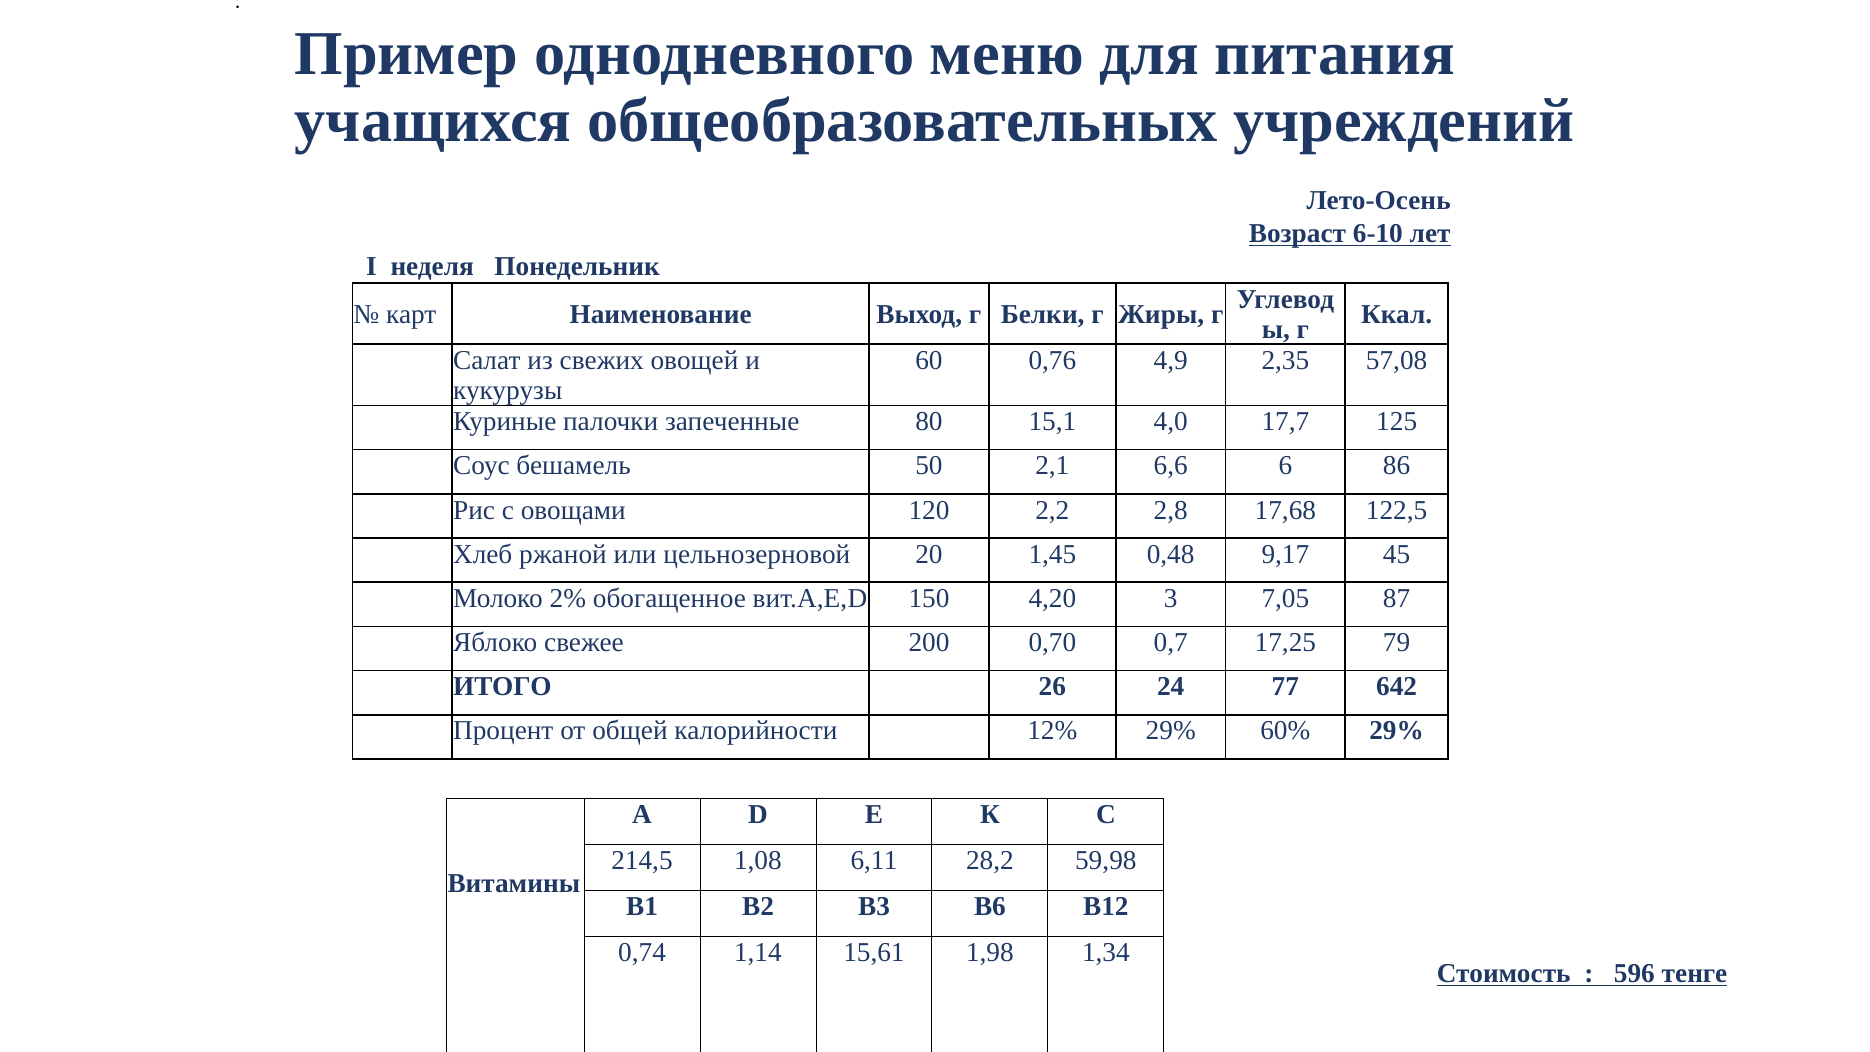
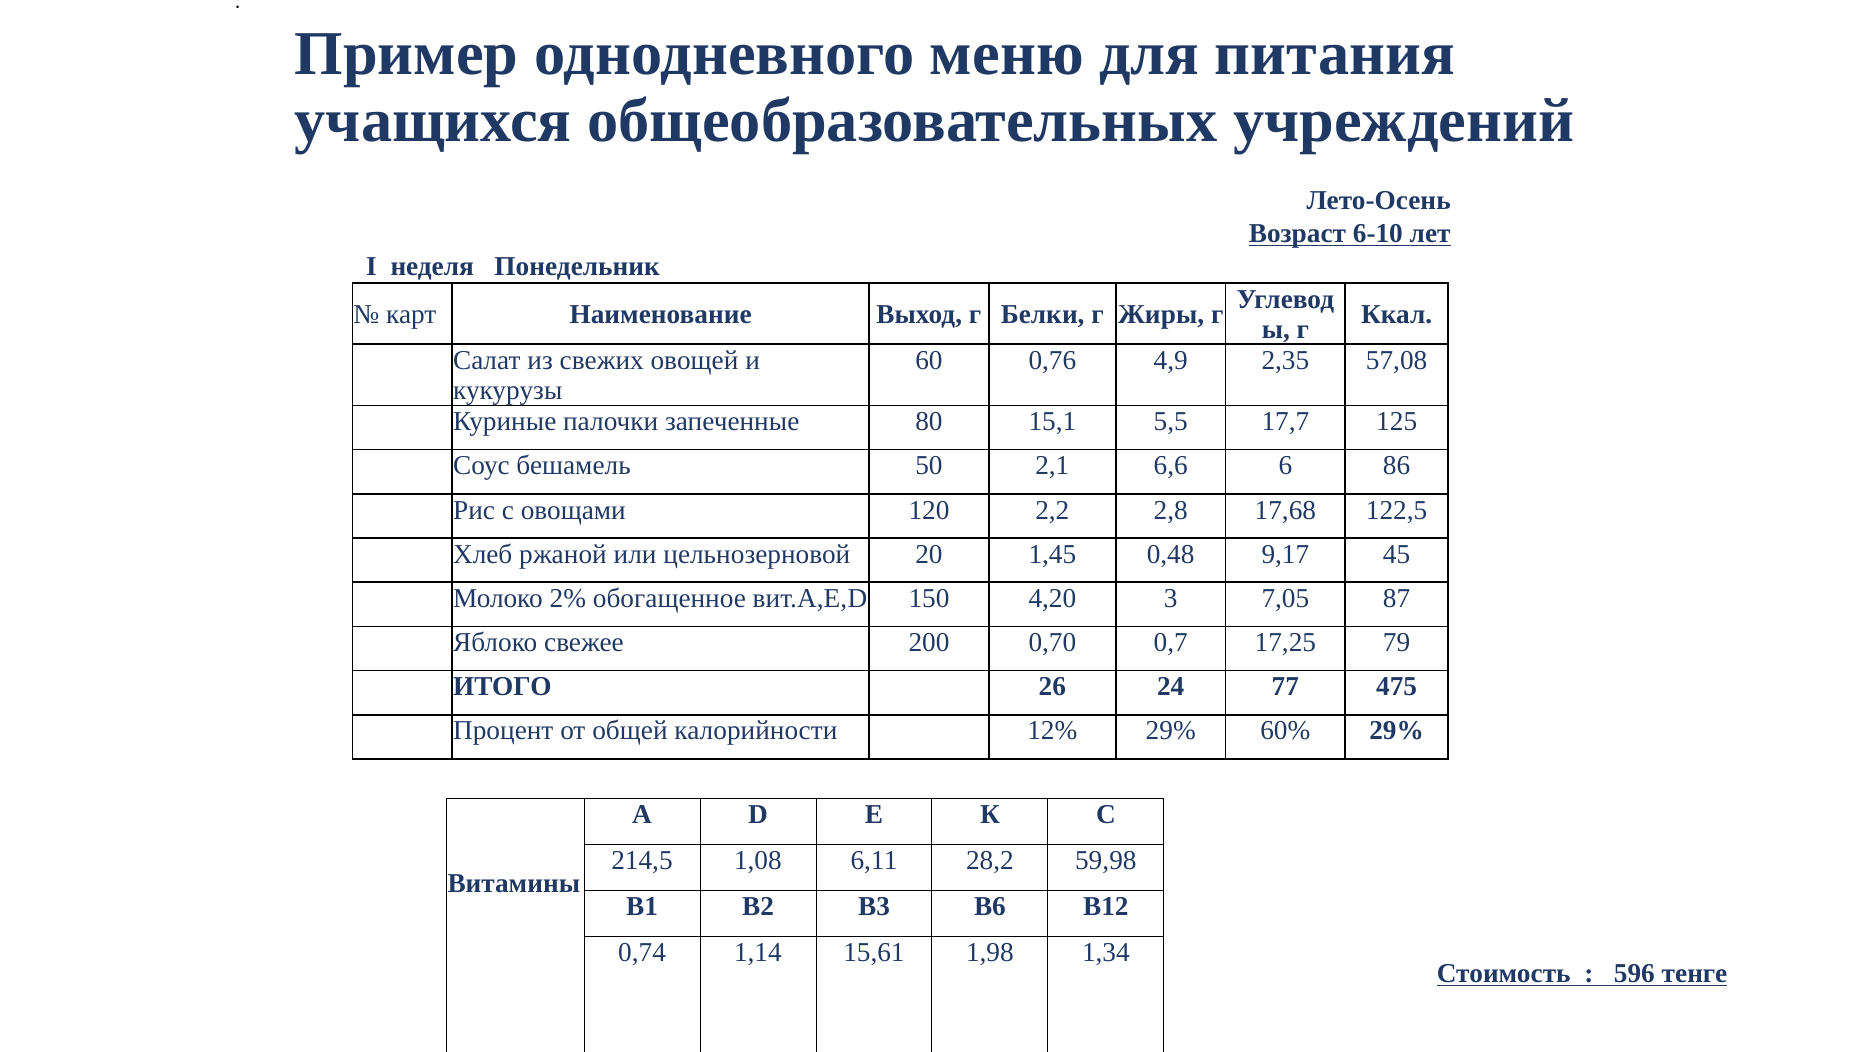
4,0: 4,0 -> 5,5
642: 642 -> 475
